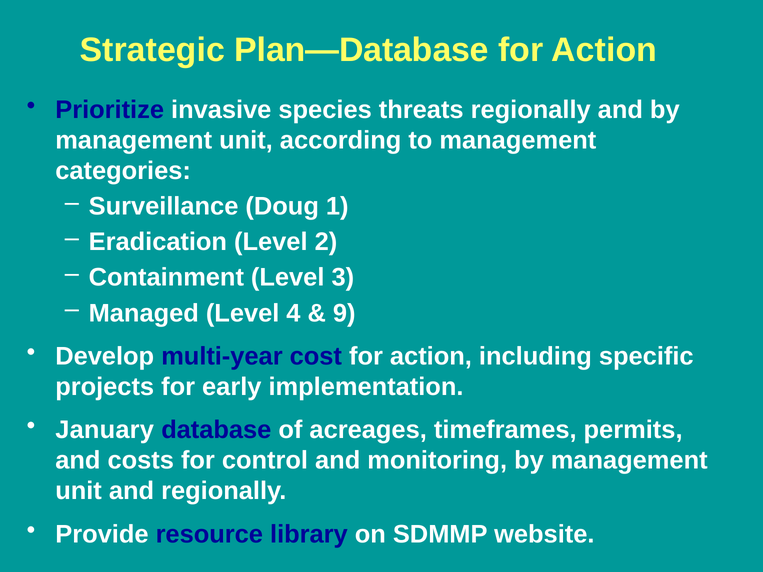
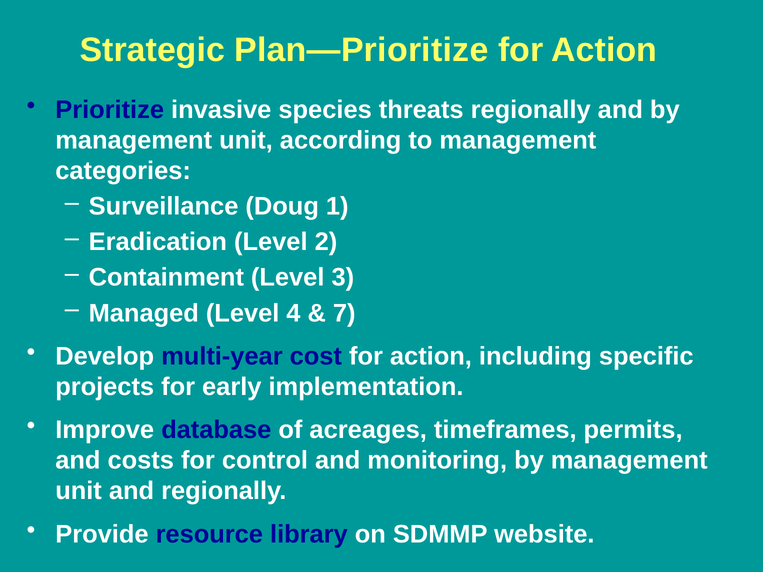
Plan—Database: Plan—Database -> Plan—Prioritize
9: 9 -> 7
January: January -> Improve
